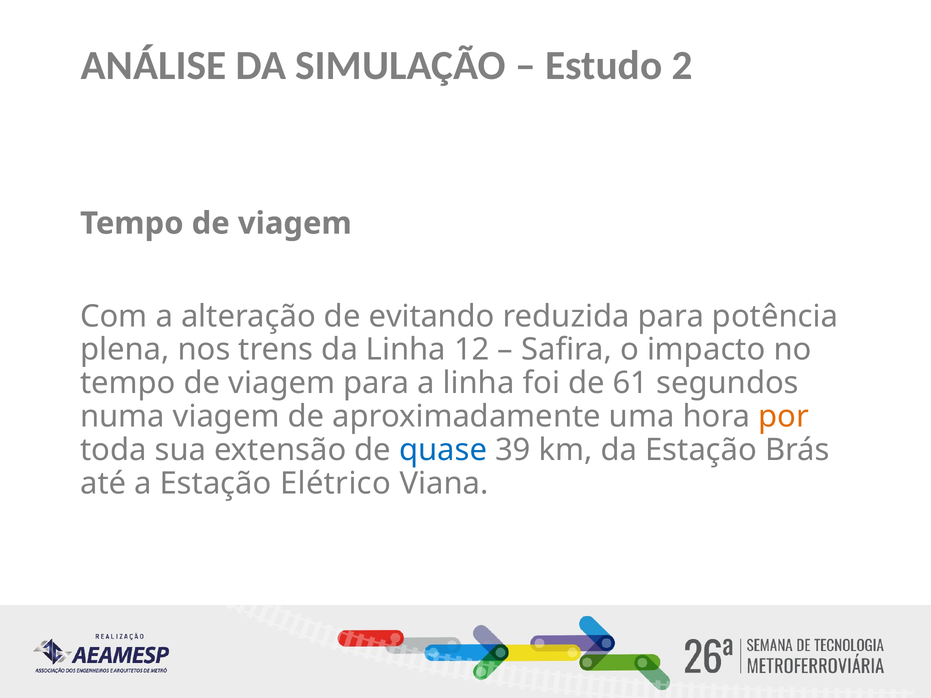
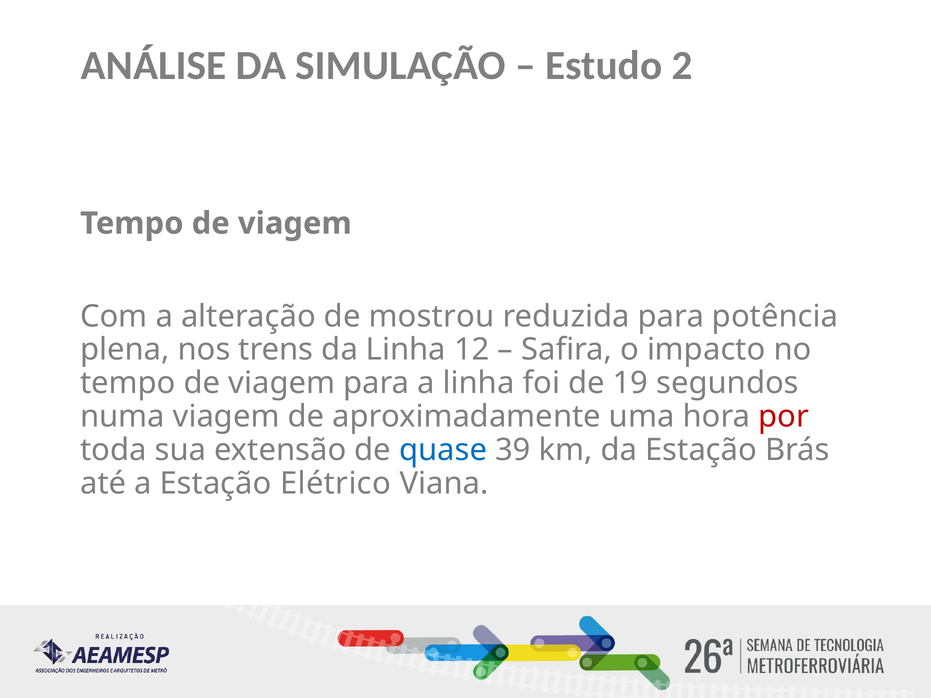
evitando: evitando -> mostrou
61: 61 -> 19
por colour: orange -> red
